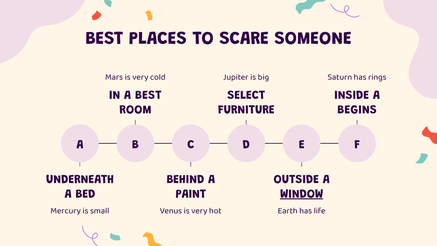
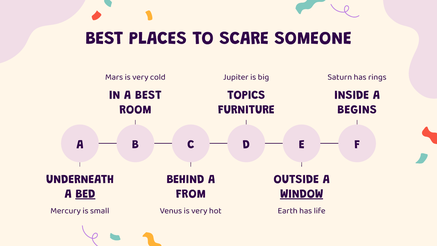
SELECT: SELECT -> TOPICS
BED underline: none -> present
PAINT: PAINT -> FROM
